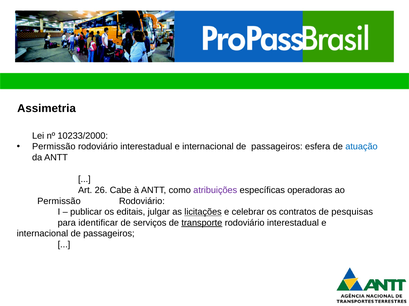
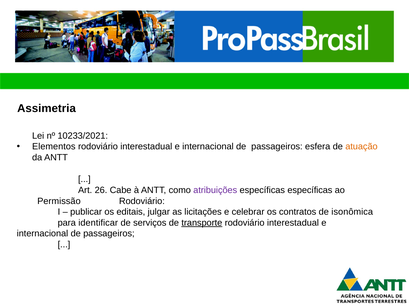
10233/2000: 10233/2000 -> 10233/2021
Permissão at (54, 147): Permissão -> Elementos
atuação colour: blue -> orange
específicas operadoras: operadoras -> específicas
licitações underline: present -> none
pesquisas: pesquisas -> isonômica
